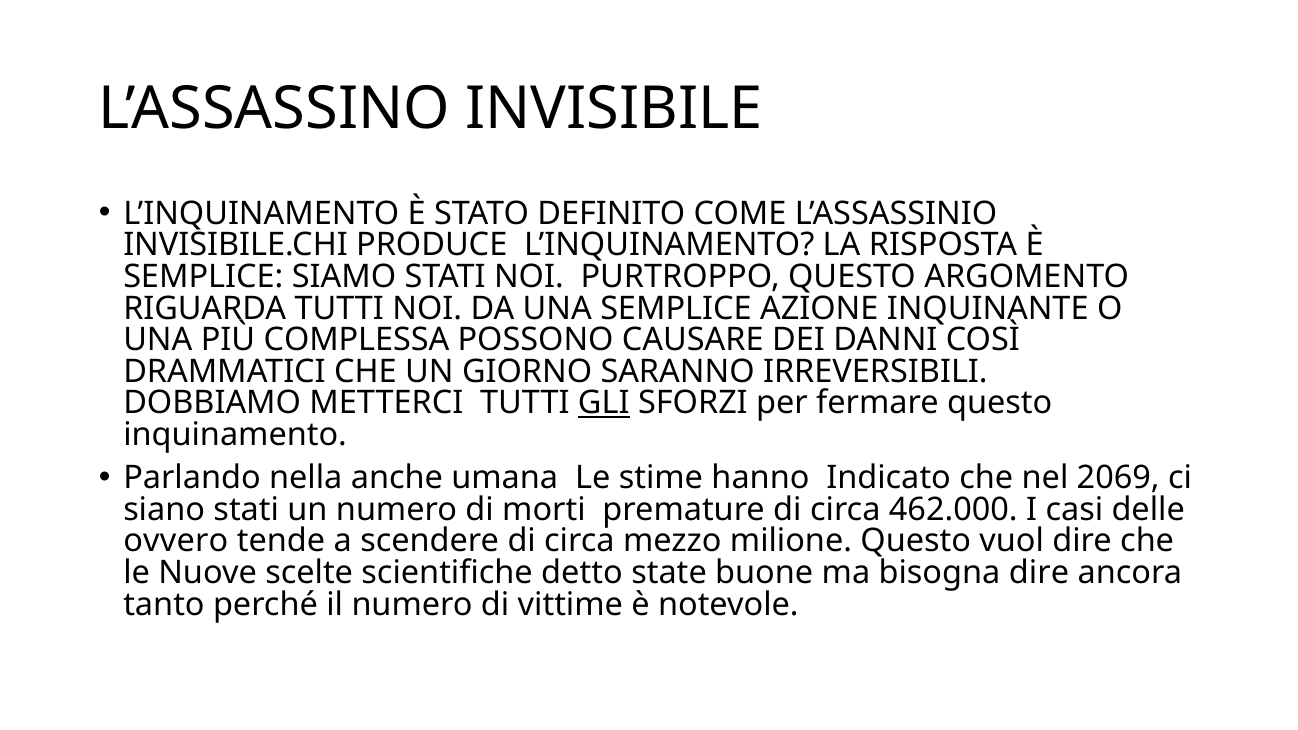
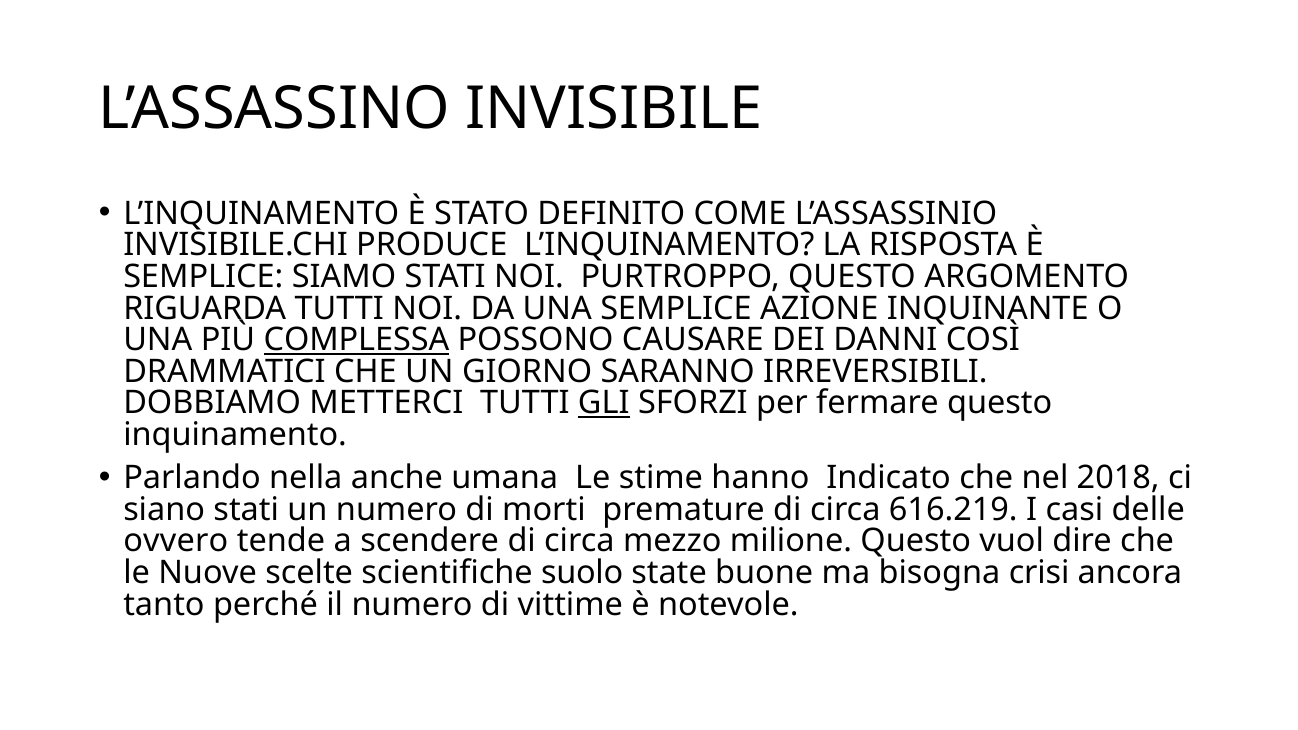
COMPLESSA underline: none -> present
2069: 2069 -> 2018
462.000: 462.000 -> 616.219
detto: detto -> suolo
bisogna dire: dire -> crisi
